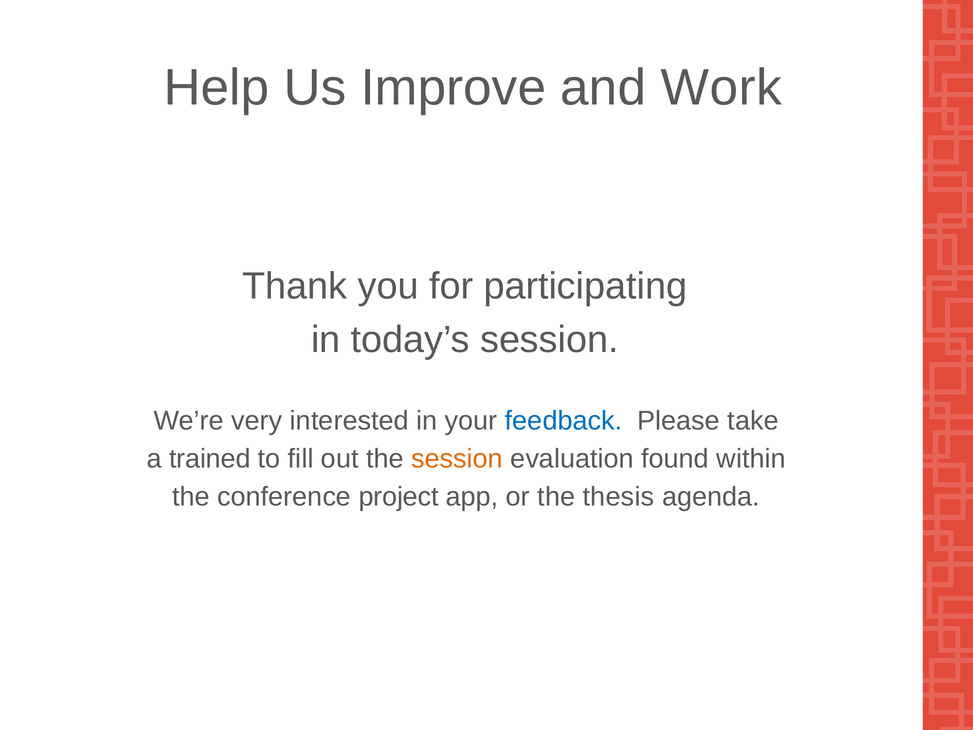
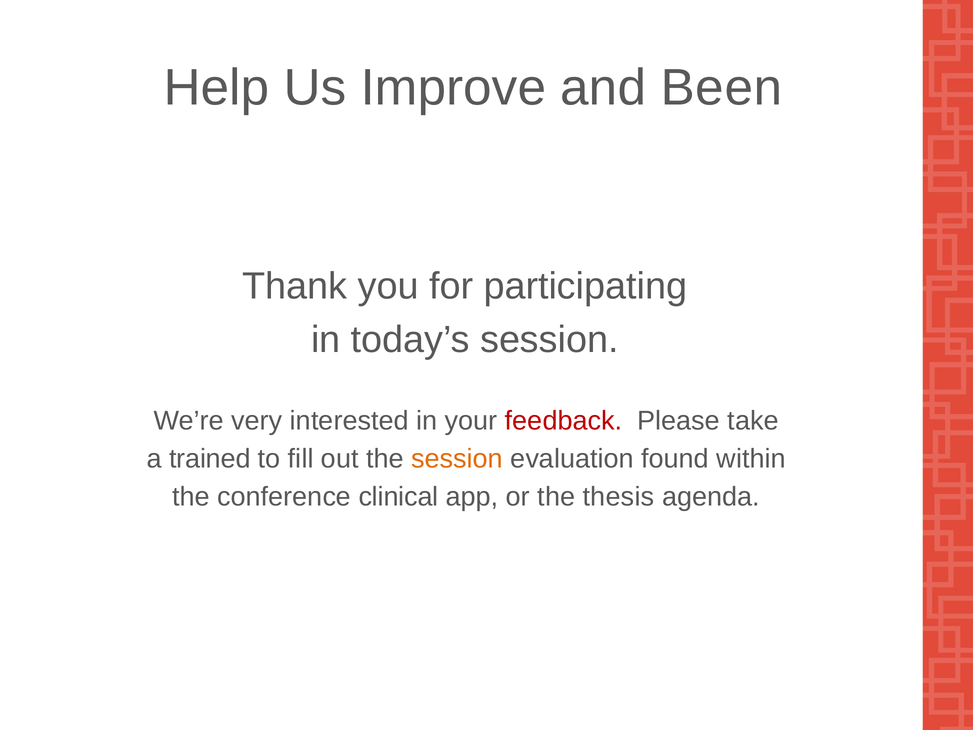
Work: Work -> Been
feedback colour: blue -> red
project: project -> clinical
